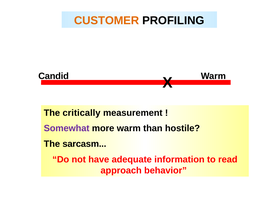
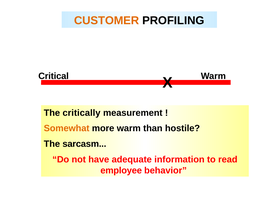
Candid: Candid -> Critical
Somewhat colour: purple -> orange
approach: approach -> employee
